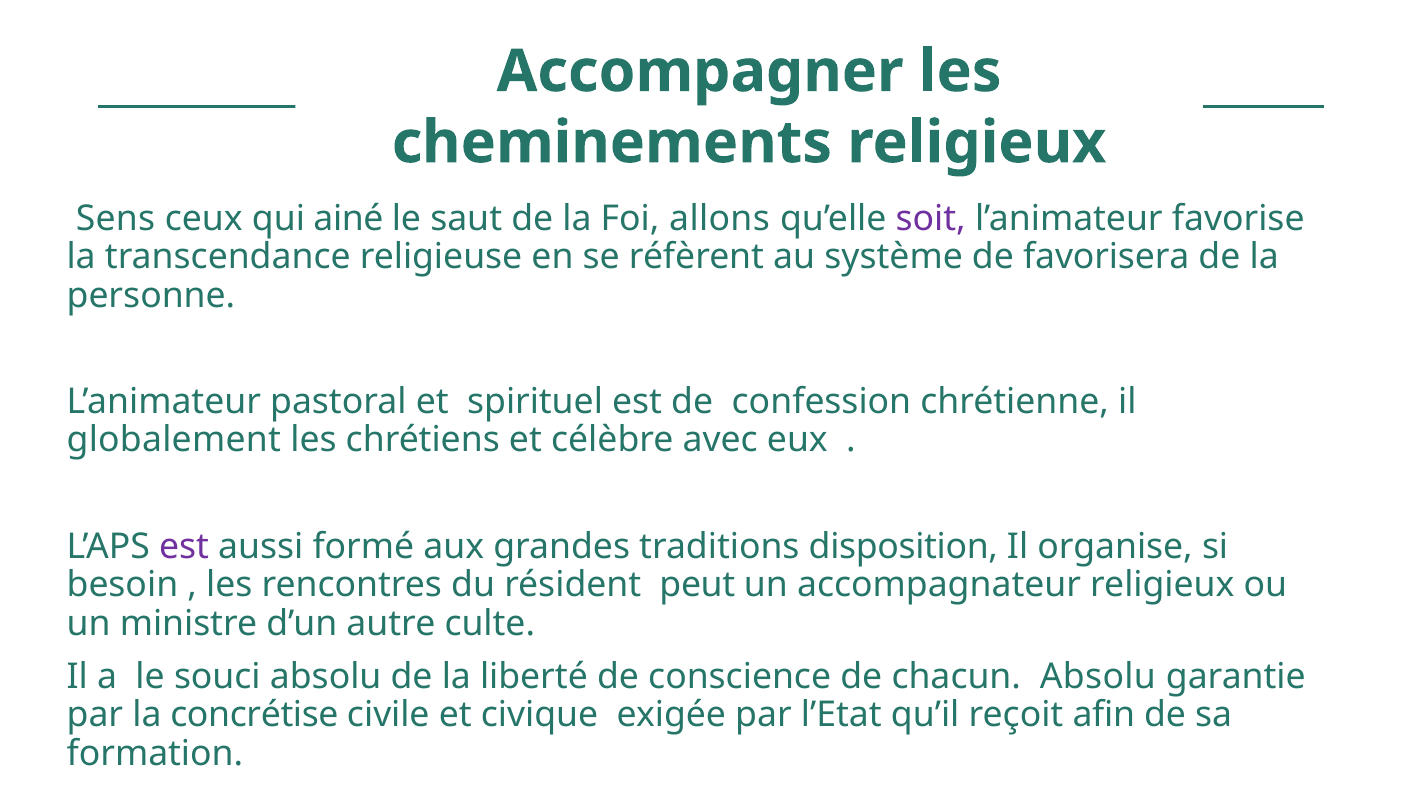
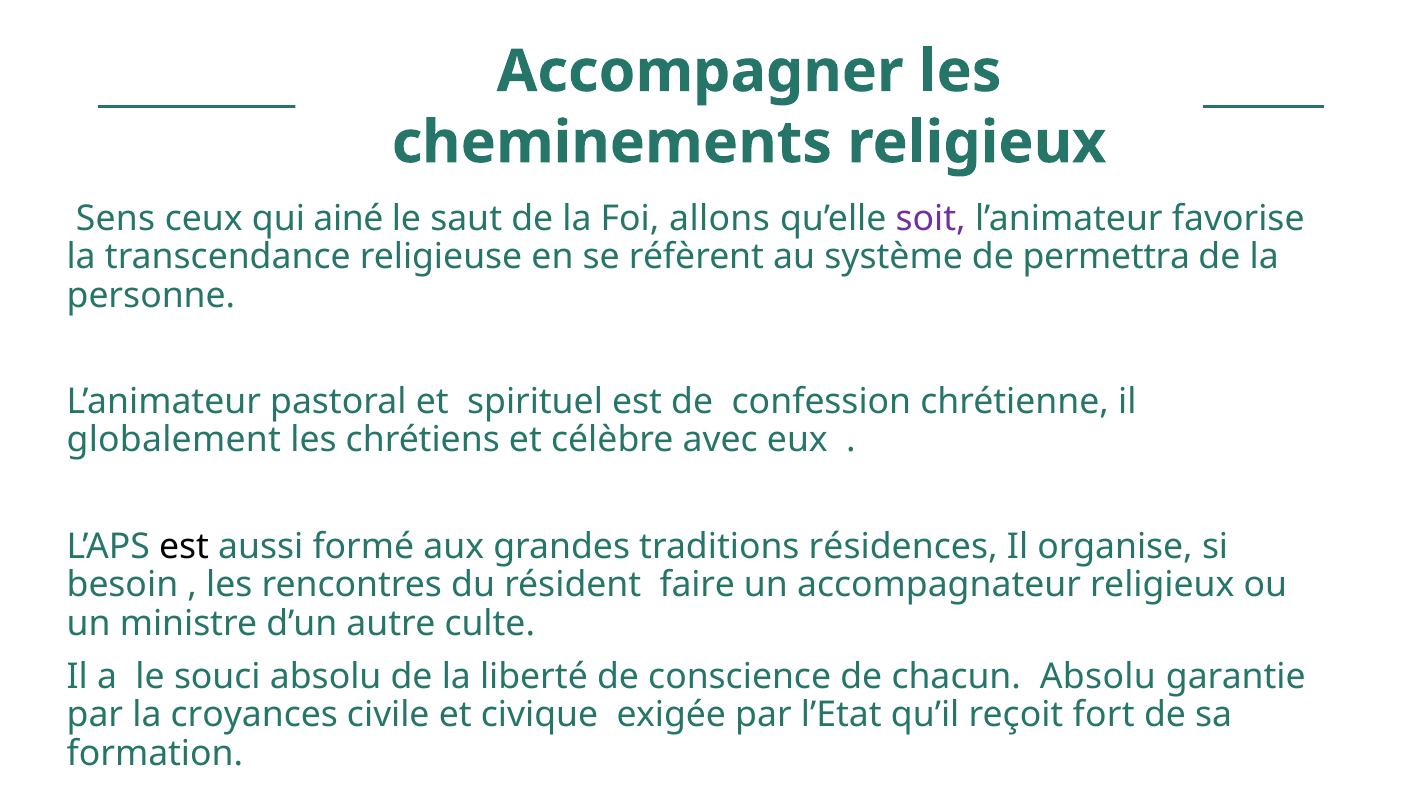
favorisera: favorisera -> permettra
est at (184, 547) colour: purple -> black
disposition: disposition -> résidences
peut: peut -> faire
concrétise: concrétise -> croyances
afin: afin -> fort
